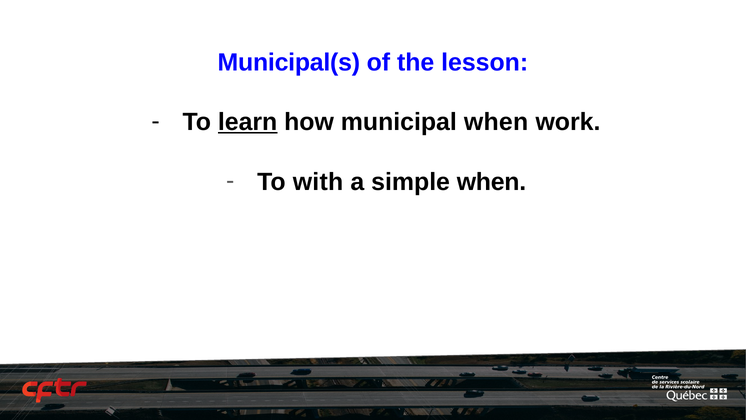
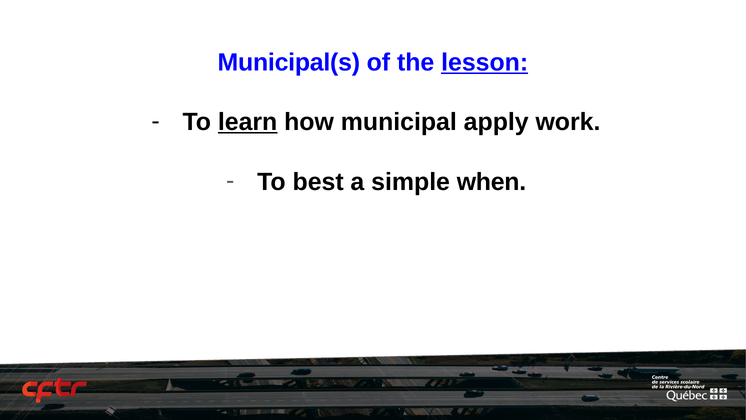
lesson underline: none -> present
municipal when: when -> apply
with: with -> best
